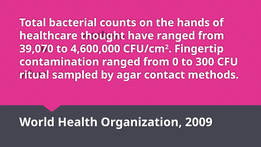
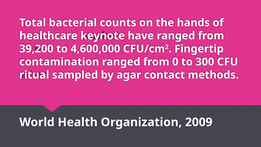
thought: thought -> keynote
39,070: 39,070 -> 39,200
